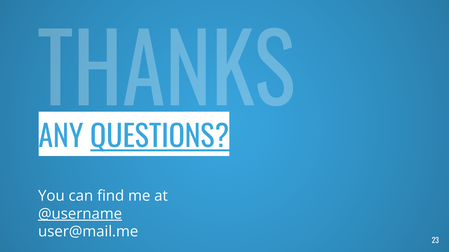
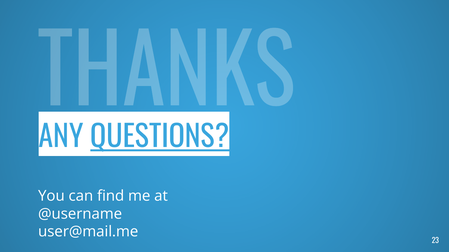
@username underline: present -> none
